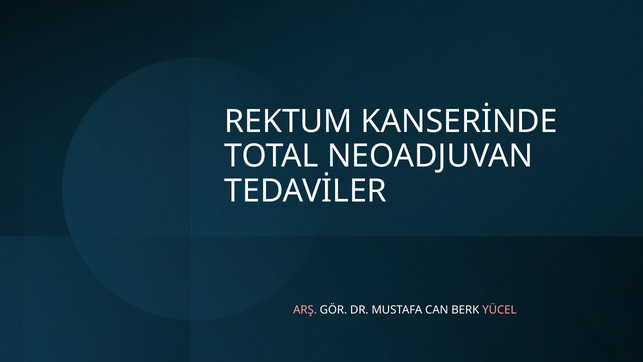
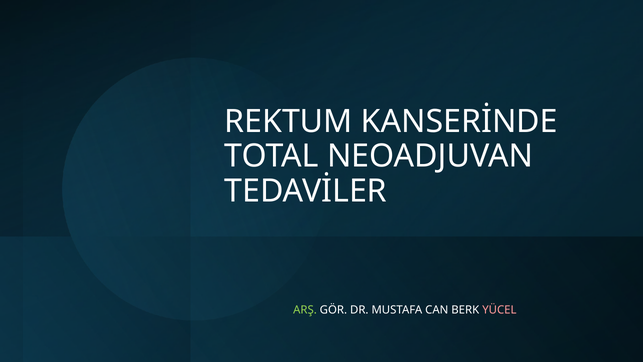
ARŞ colour: pink -> light green
